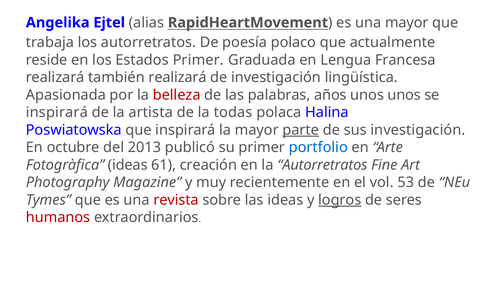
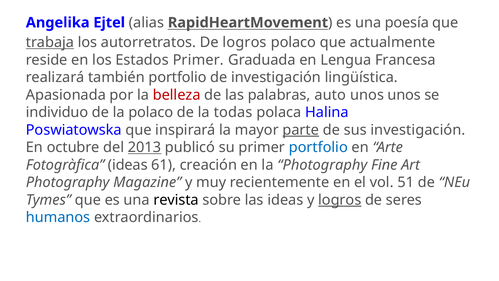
una mayor: mayor -> poesía
trabaja underline: none -> present
De poesía: poesía -> logros
también realizará: realizará -> portfolio
años: años -> auto
inspirará at (57, 112): inspirará -> individuo
la artista: artista -> polaco
2013 underline: none -> present
la Autorretratos: Autorretratos -> Photography
53: 53 -> 51
revista colour: red -> black
humanos colour: red -> blue
